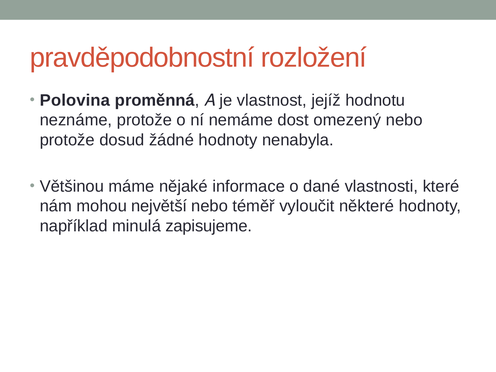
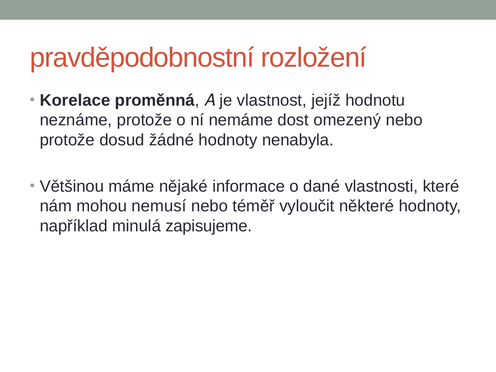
Polovina: Polovina -> Korelace
největší: největší -> nemusí
